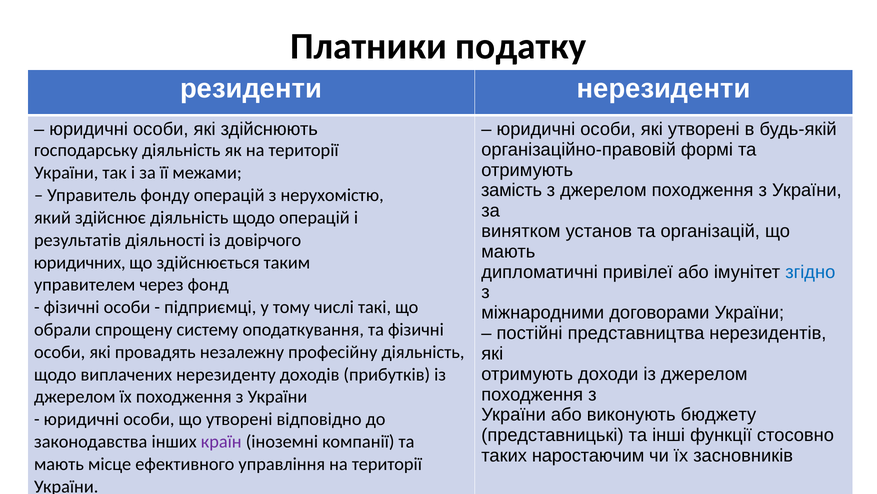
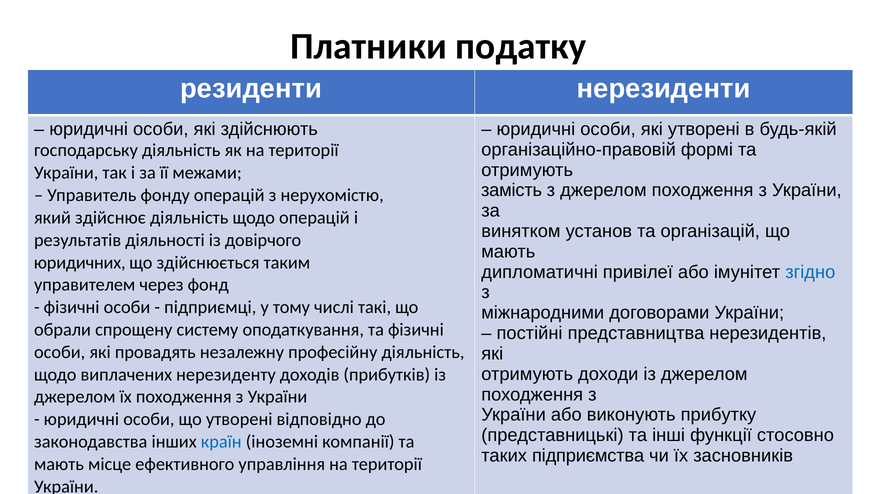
бюджету: бюджету -> прибутку
країн colour: purple -> blue
наростаючим: наростаючим -> підприємства
